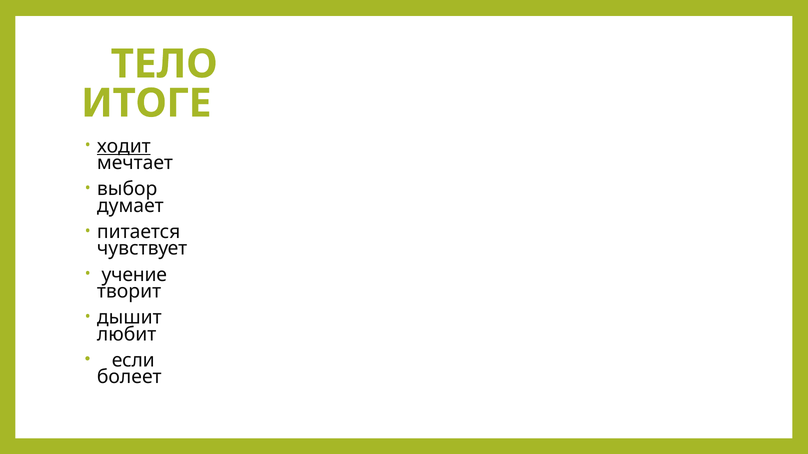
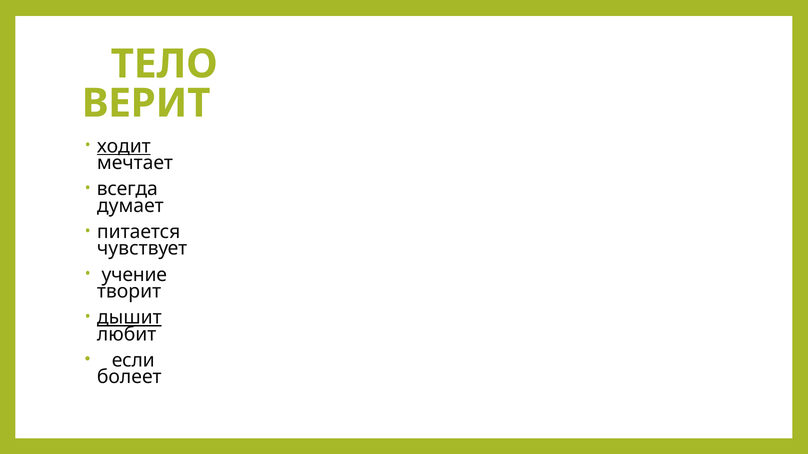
ИТОГЕ: ИТОГЕ -> ВЕРИТ
выбор: выбор -> всегда
дышит underline: none -> present
